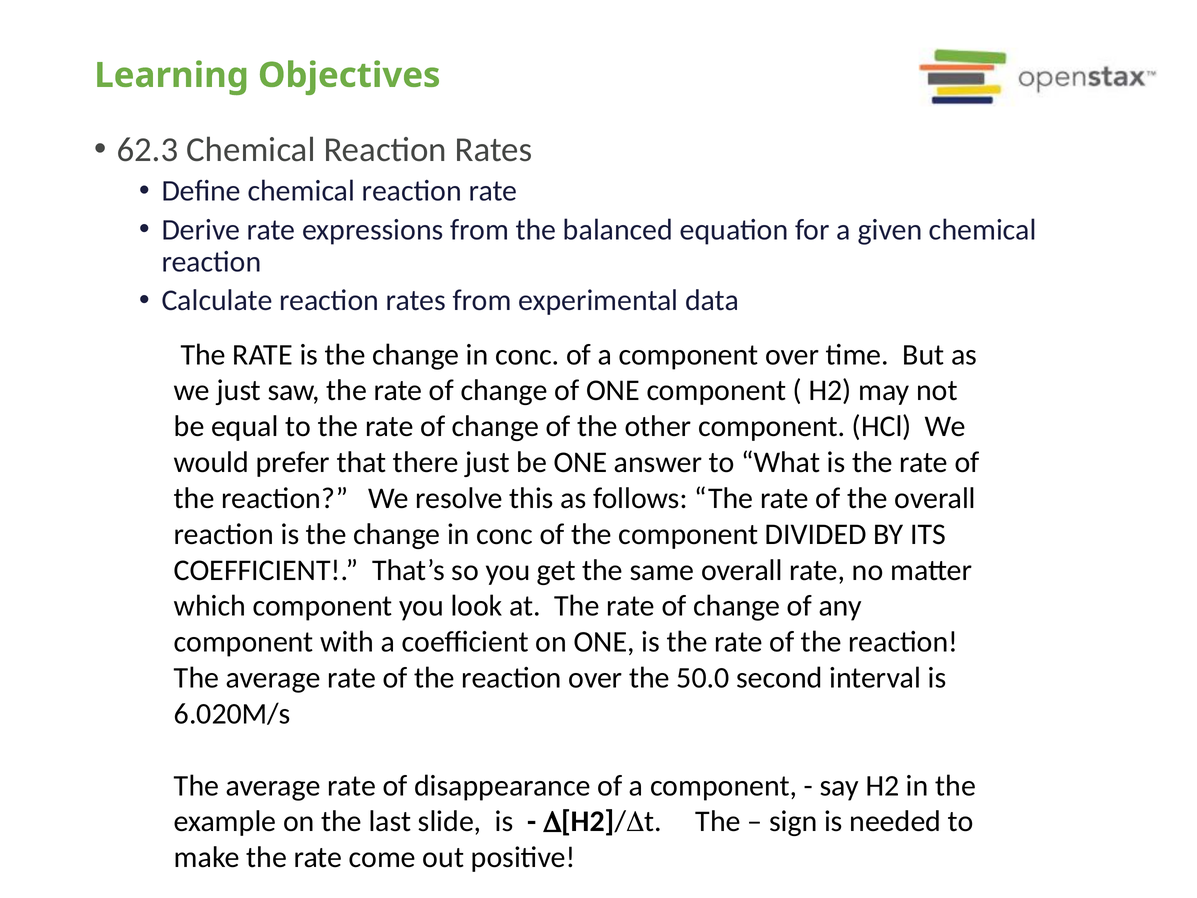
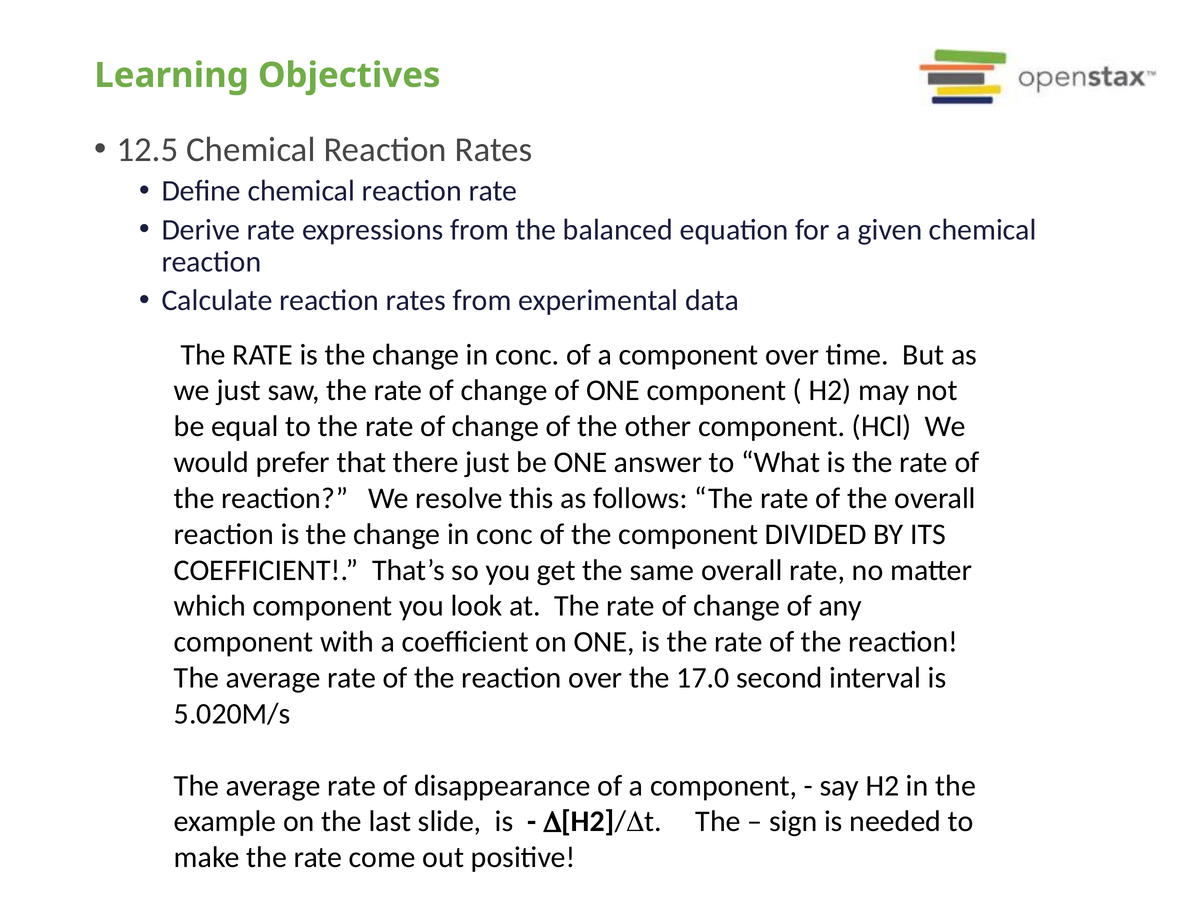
62.3: 62.3 -> 12.5
50.0: 50.0 -> 17.0
6.020M/s: 6.020M/s -> 5.020M/s
